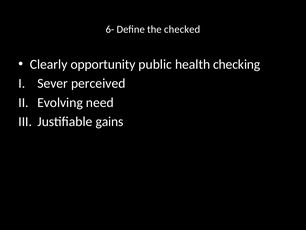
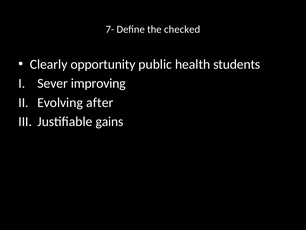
6-: 6- -> 7-
checking: checking -> students
perceived: perceived -> improving
need: need -> after
